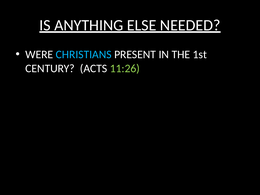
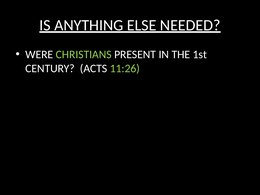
CHRISTIANS colour: light blue -> light green
